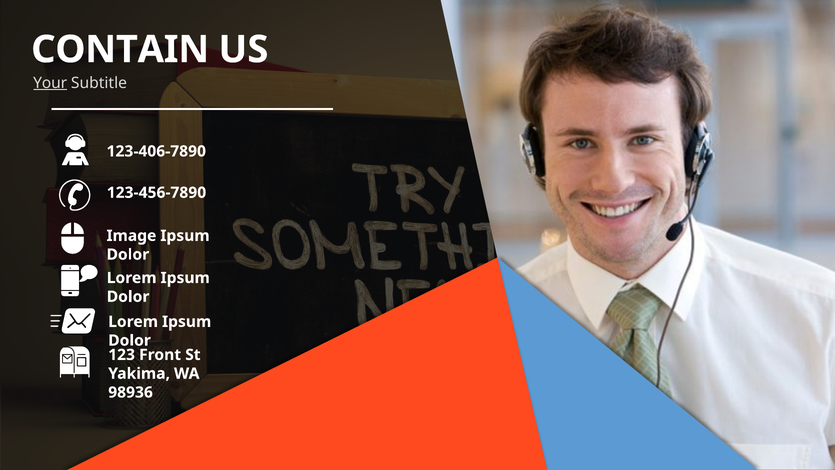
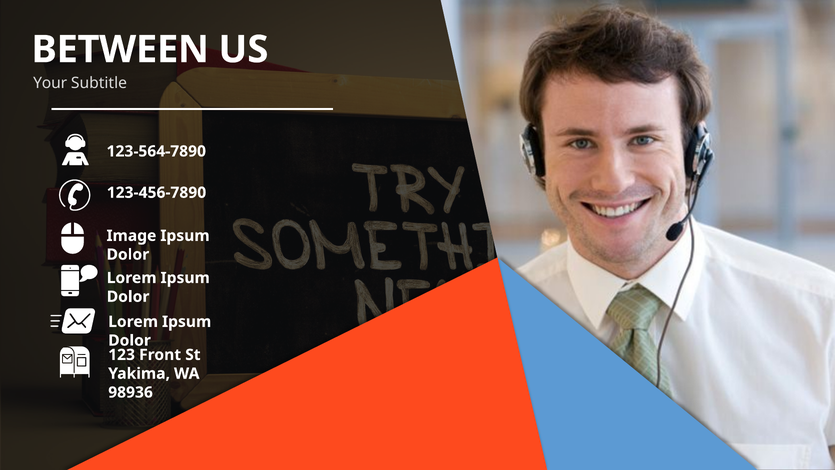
CONTAIN: CONTAIN -> BETWEEN
Your underline: present -> none
123-406-7890: 123-406-7890 -> 123-564-7890
